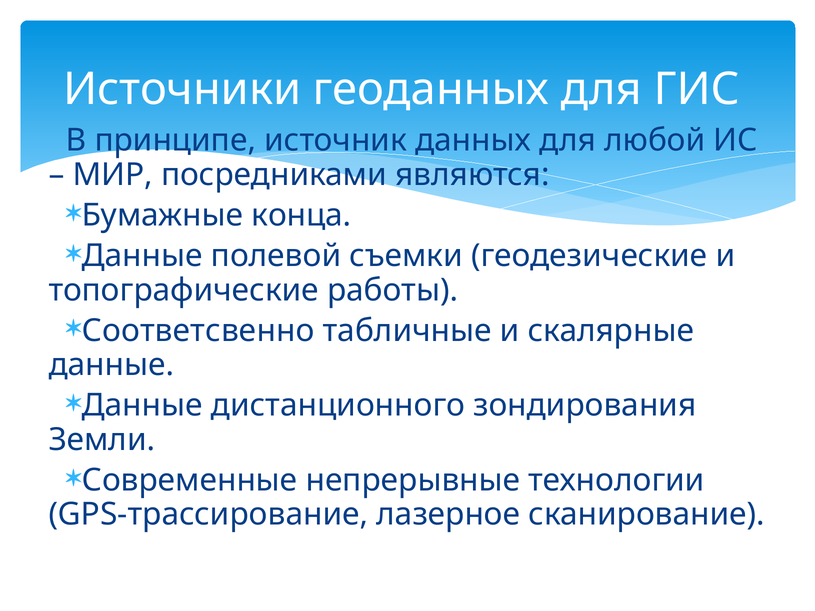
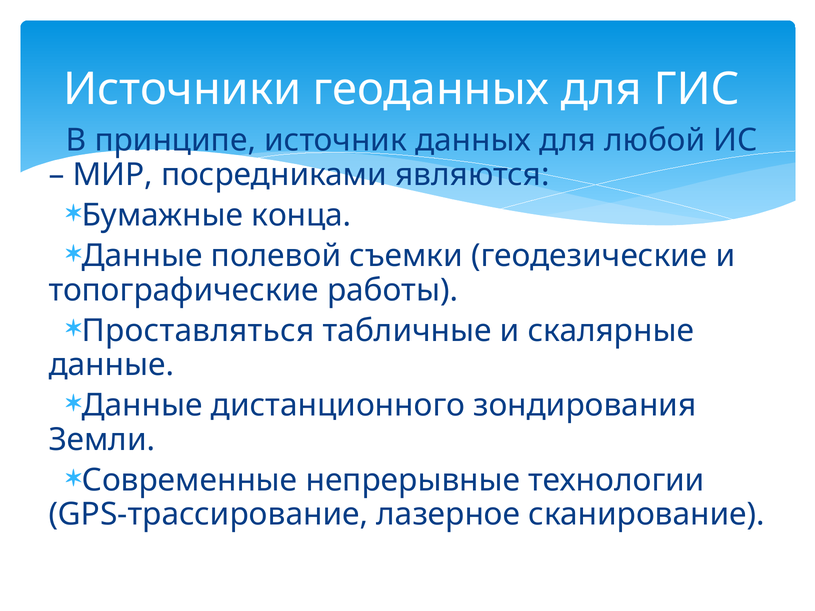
Соответсвенно: Соответсвенно -> Проставляться
